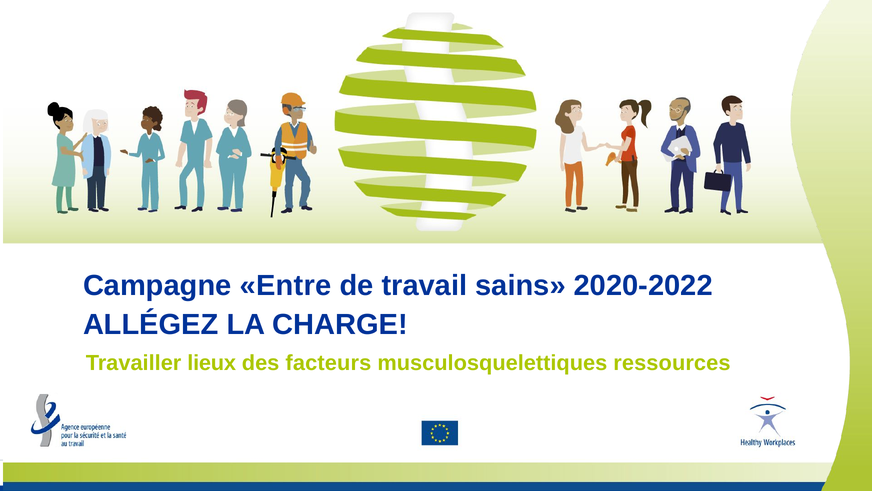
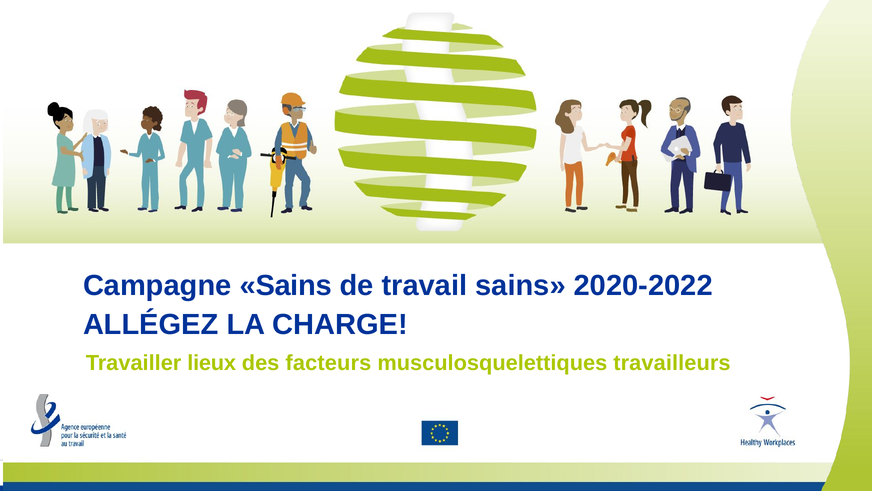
Campagne Entre: Entre -> Sains
ressources: ressources -> travailleurs
